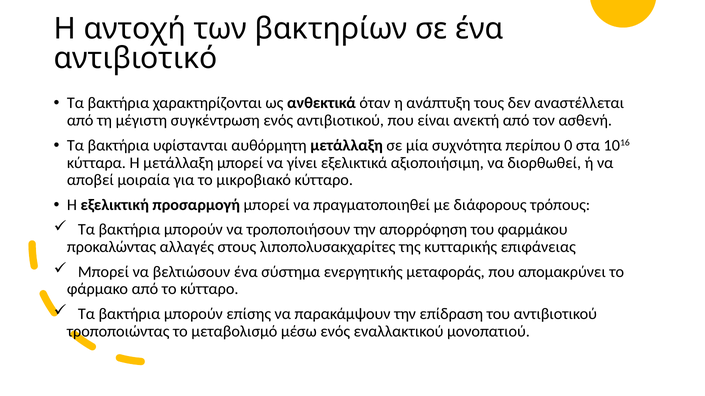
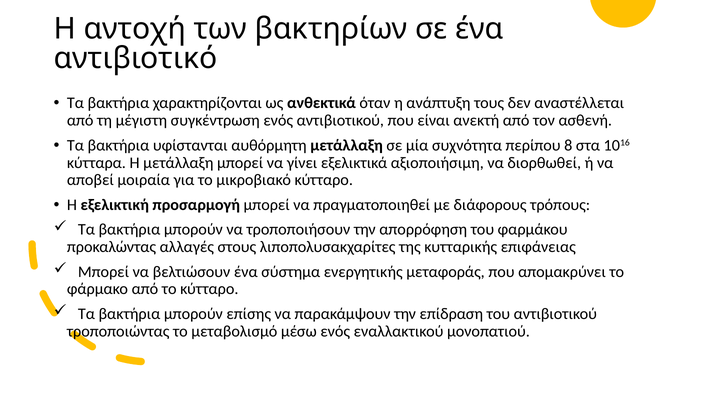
0: 0 -> 8
